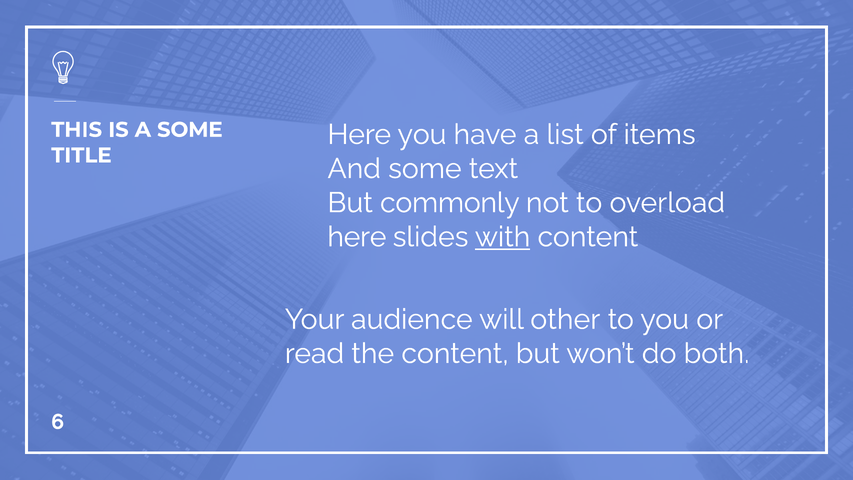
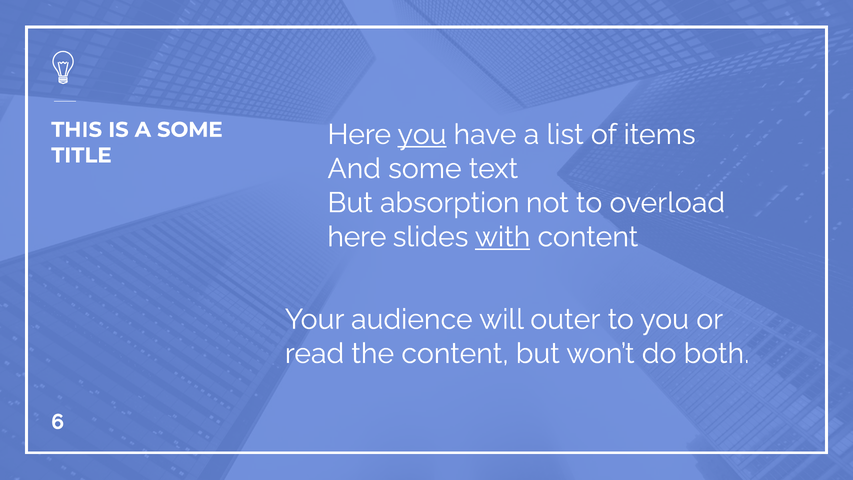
you at (422, 134) underline: none -> present
commonly: commonly -> absorption
other: other -> outer
